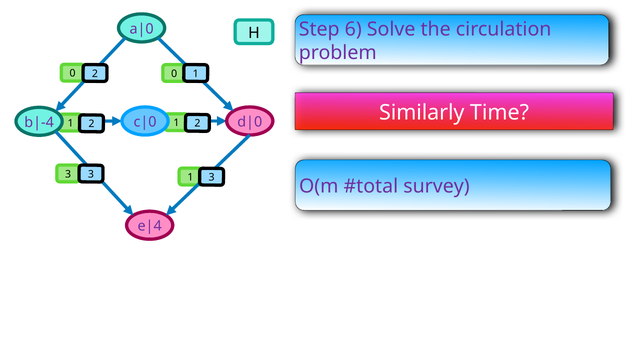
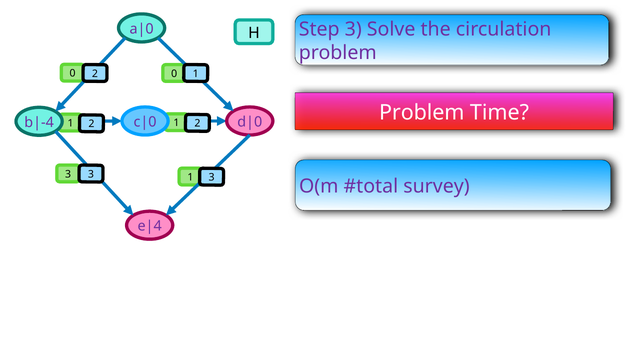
Step 6: 6 -> 3
Similarly at (422, 113): Similarly -> Problem
